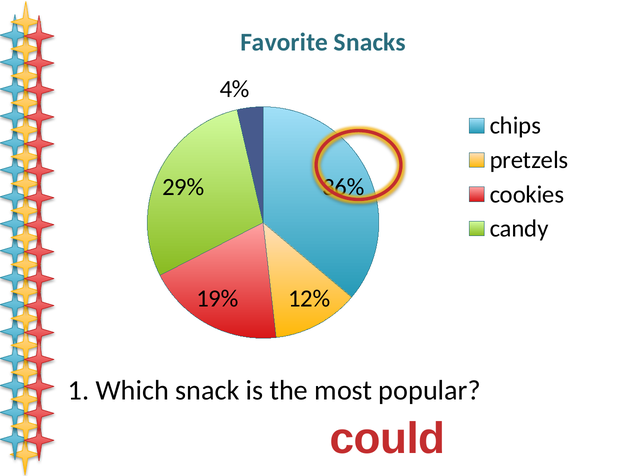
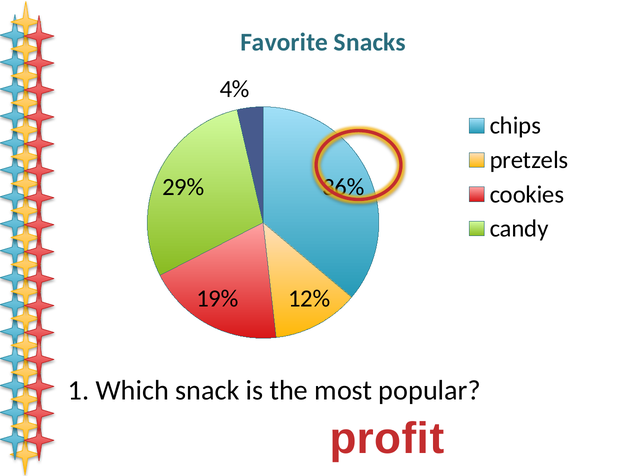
could: could -> profit
